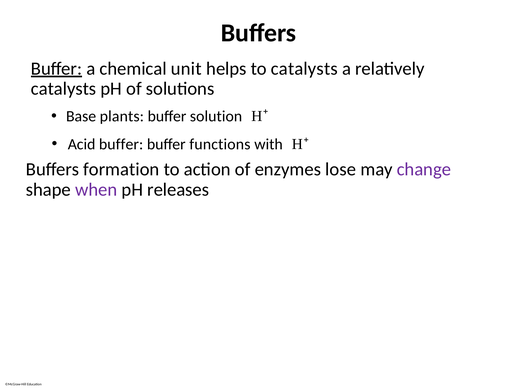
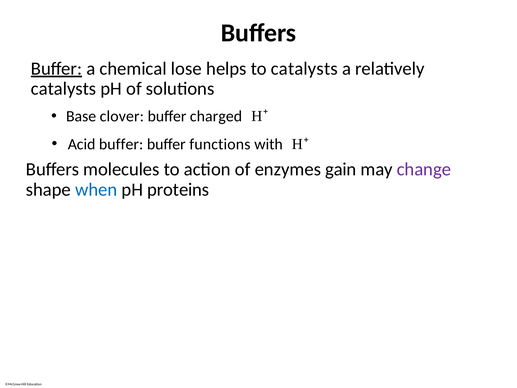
unit: unit -> lose
plants: plants -> clover
solution: solution -> charged
formation: formation -> molecules
lose: lose -> gain
when colour: purple -> blue
releases: releases -> proteins
